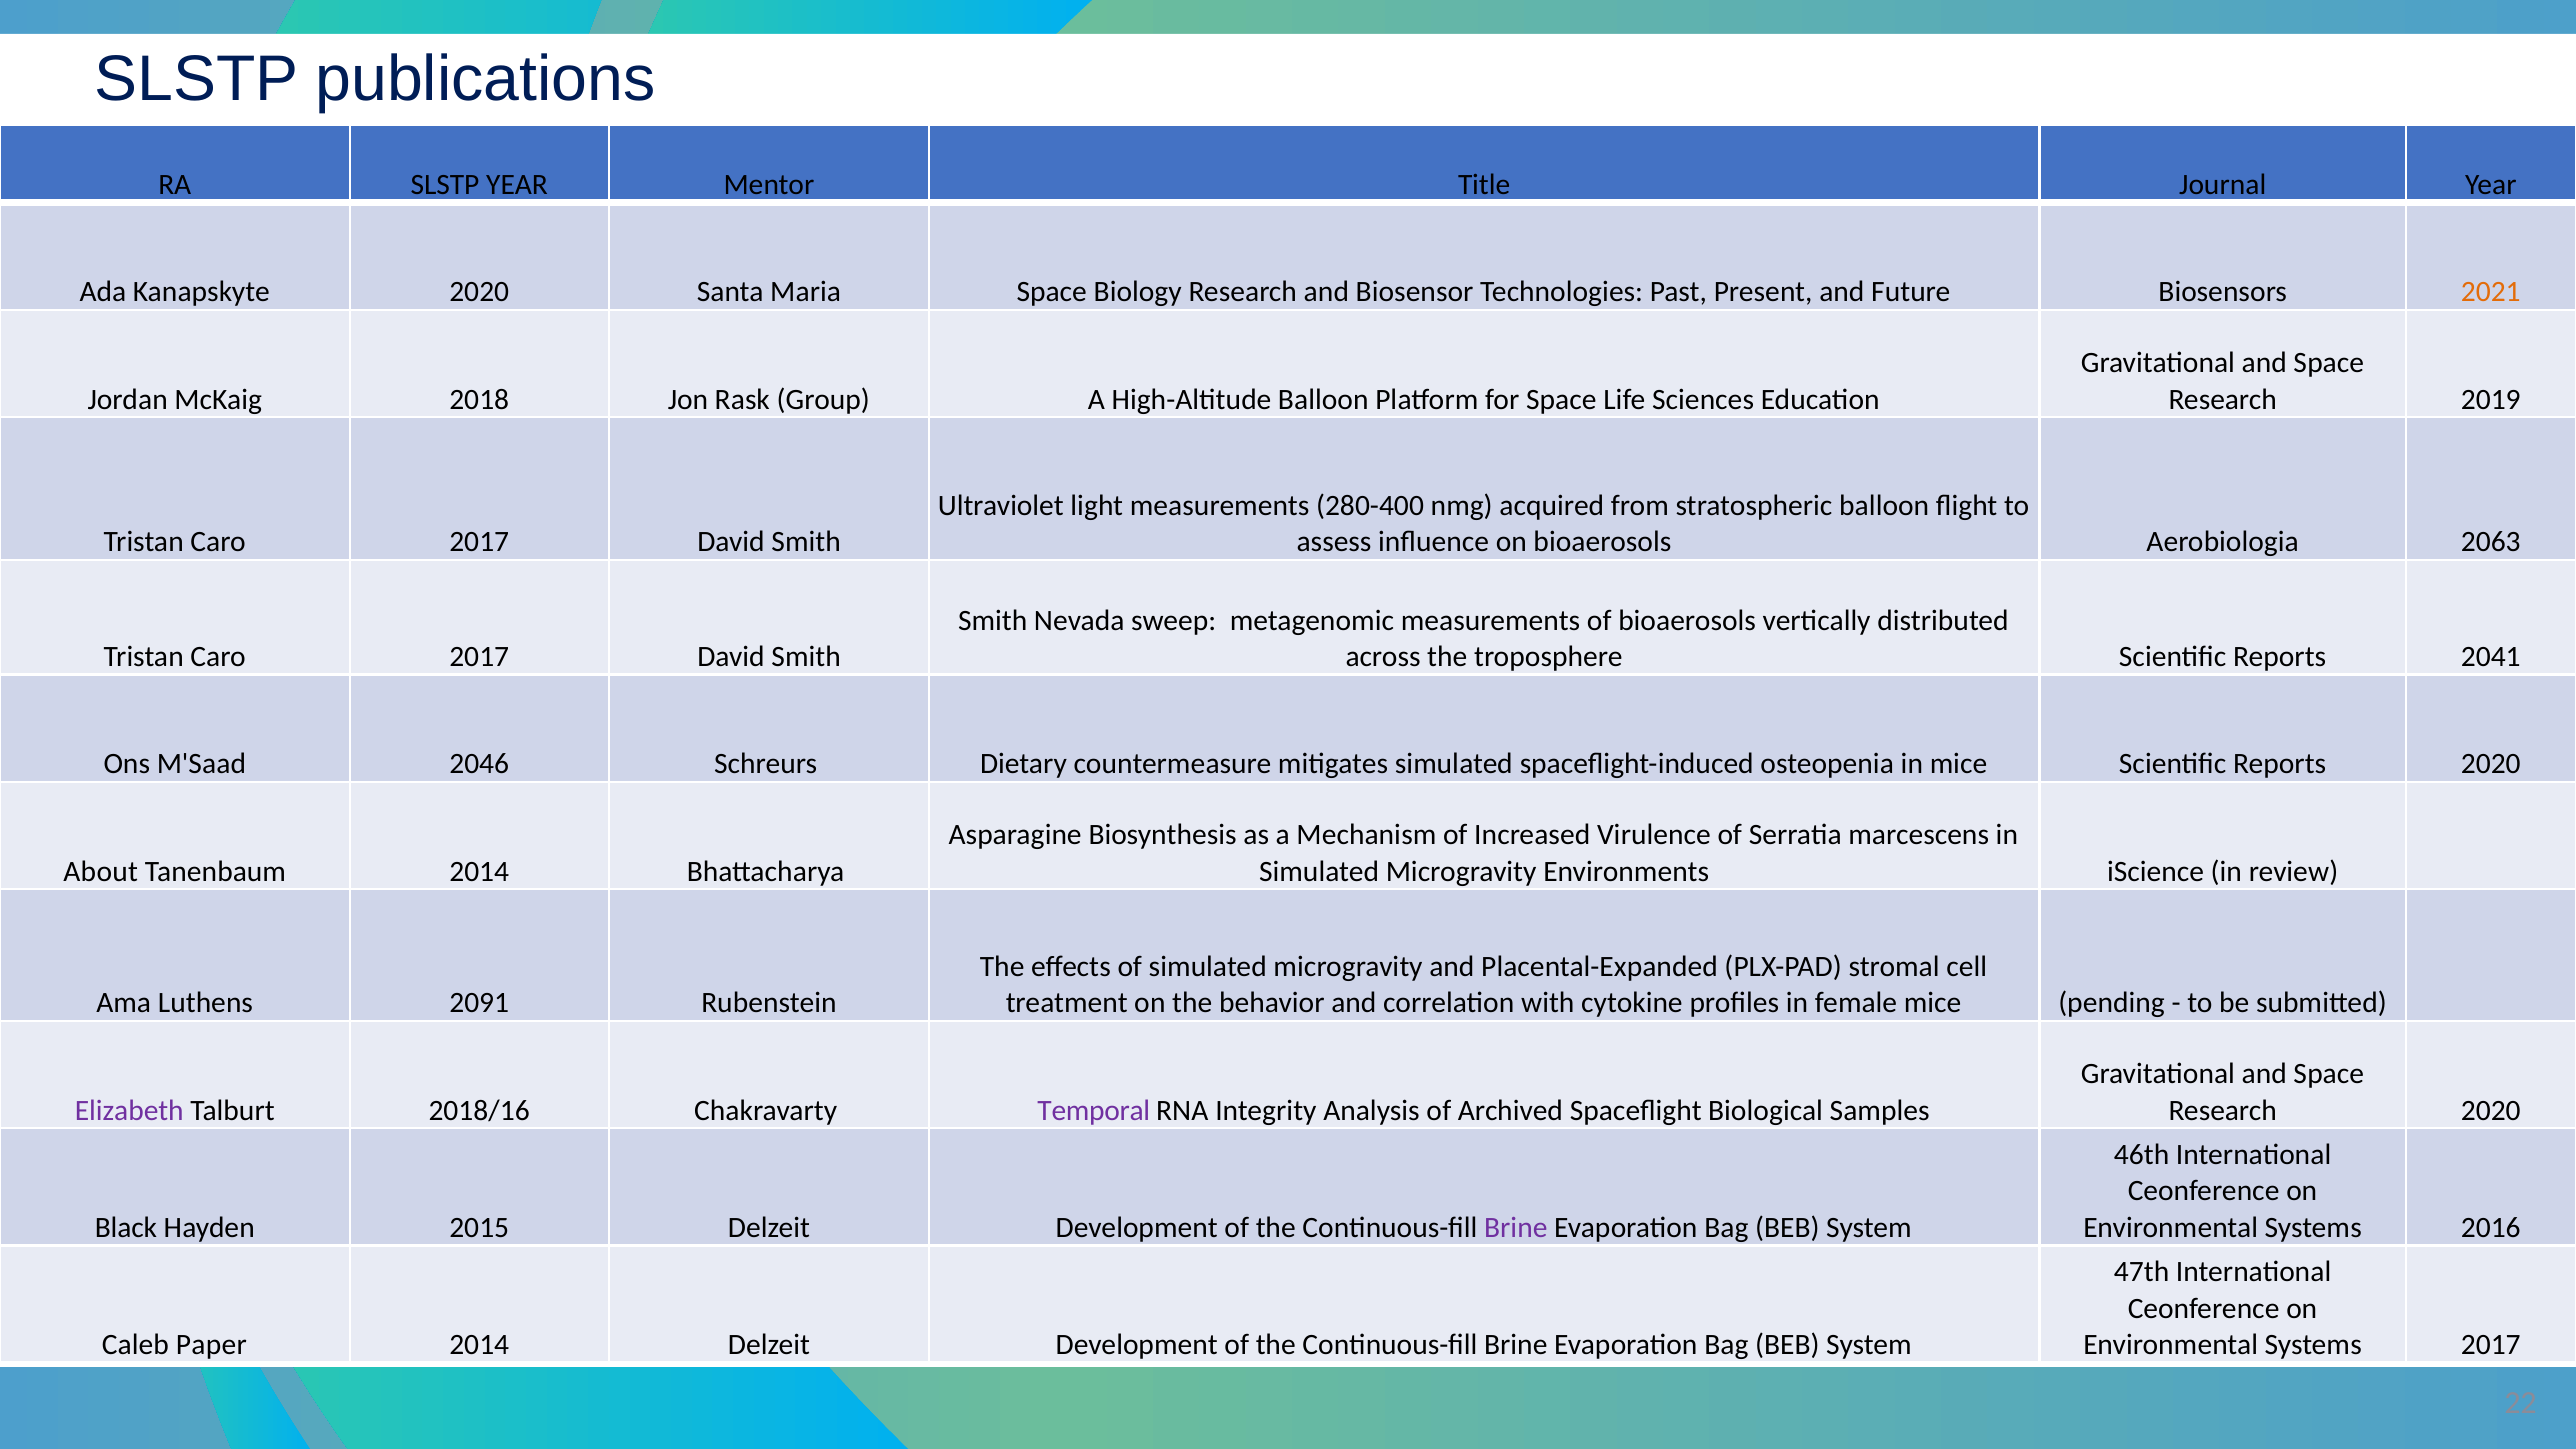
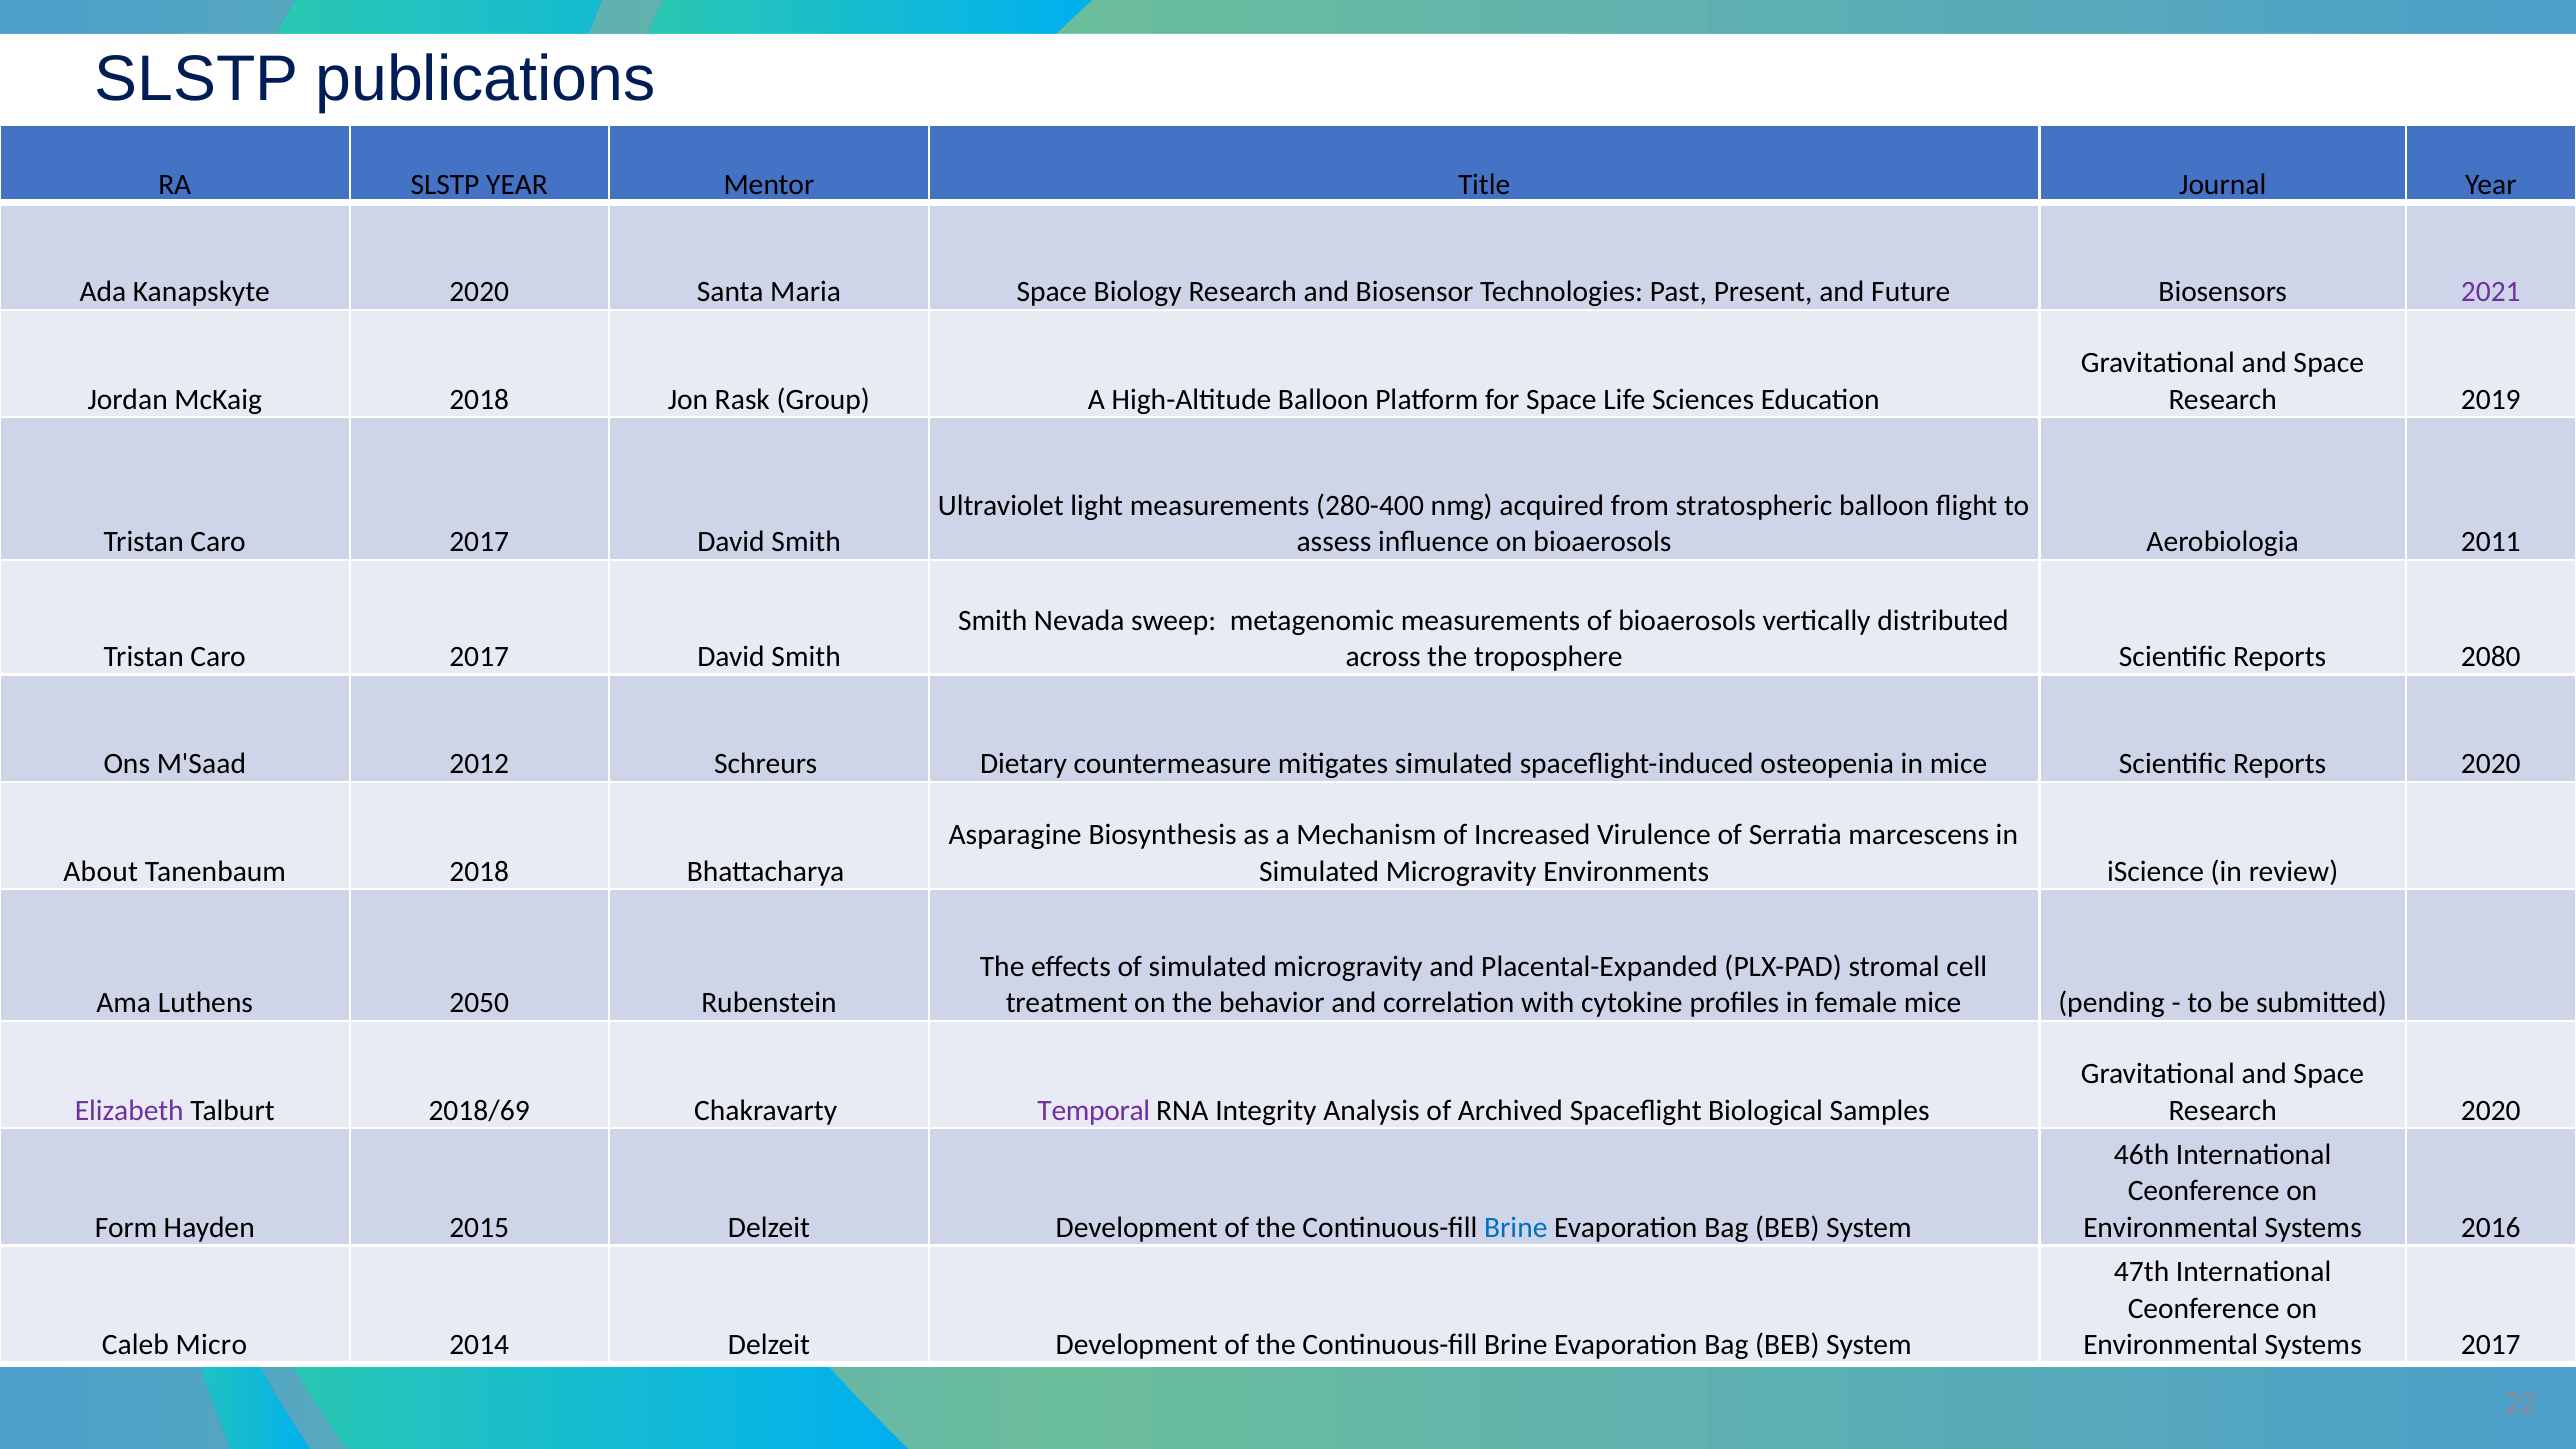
2021 colour: orange -> purple
2063: 2063 -> 2011
2041: 2041 -> 2080
2046: 2046 -> 2012
Tanenbaum 2014: 2014 -> 2018
2091: 2091 -> 2050
2018/16: 2018/16 -> 2018/69
Black: Black -> Form
Brine at (1516, 1228) colour: purple -> blue
Paper: Paper -> Micro
